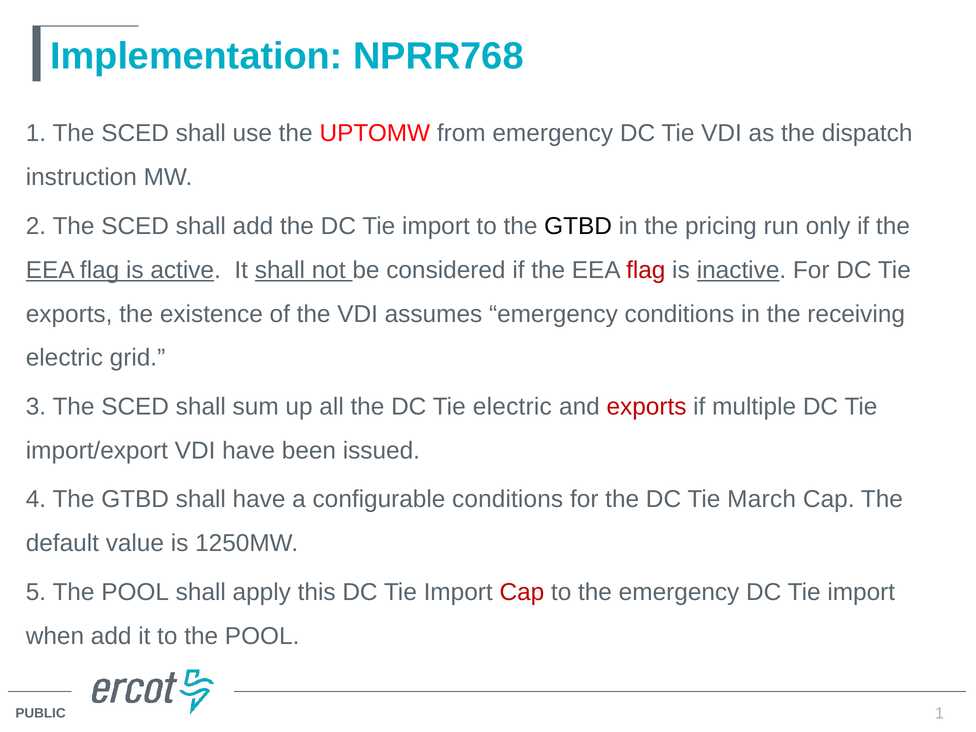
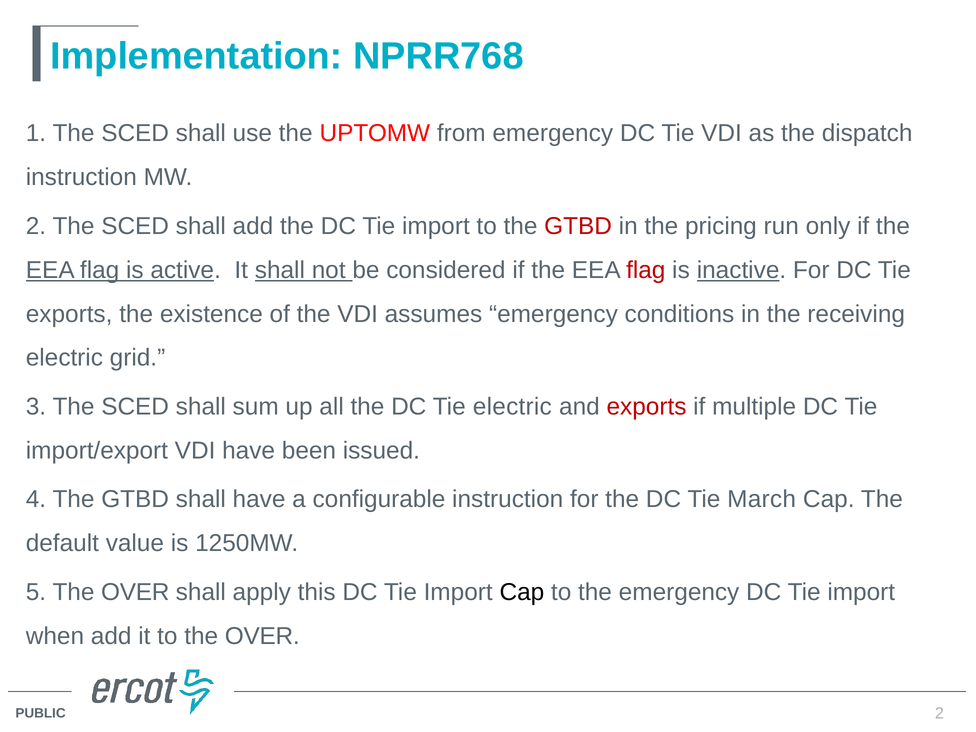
GTBD at (578, 226) colour: black -> red
configurable conditions: conditions -> instruction
5 The POOL: POOL -> OVER
Cap at (522, 592) colour: red -> black
to the POOL: POOL -> OVER
1 at (939, 713): 1 -> 2
